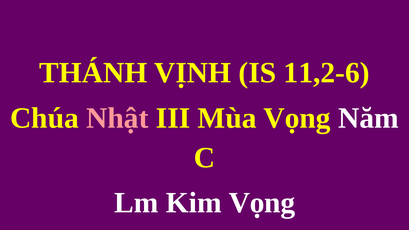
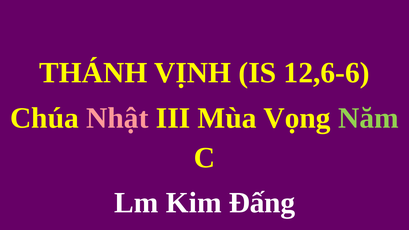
11,2-6: 11,2-6 -> 12,6-6
Năm colour: white -> light green
Kim Vọng: Vọng -> Đấng
